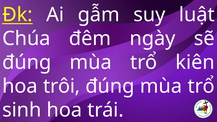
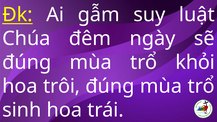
kiên: kiên -> khỏi
